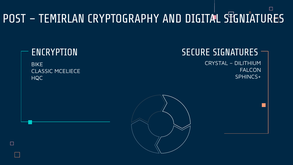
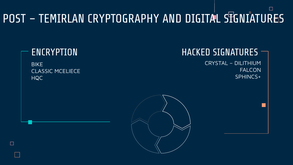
SECURE: SECURE -> HACKED
